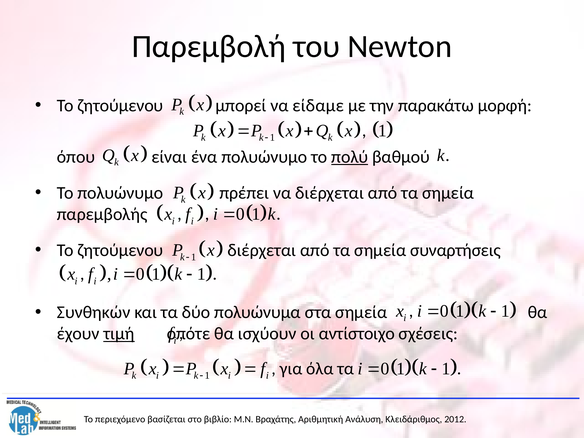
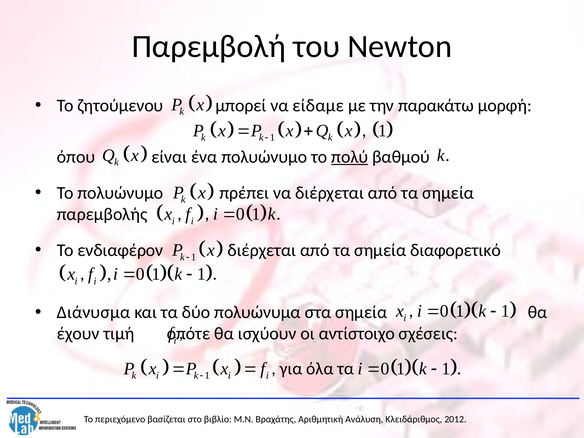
ζητούμενου at (120, 250): ζητούμενου -> ενδιαφέρον
συναρτήσεις: συναρτήσεις -> διαφορετικό
Συνθηκών: Συνθηκών -> Διάνυσμα
τιμή underline: present -> none
